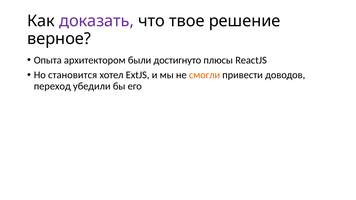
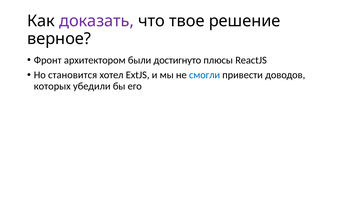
Опыта: Опыта -> Фронт
смогли colour: orange -> blue
переход: переход -> которых
